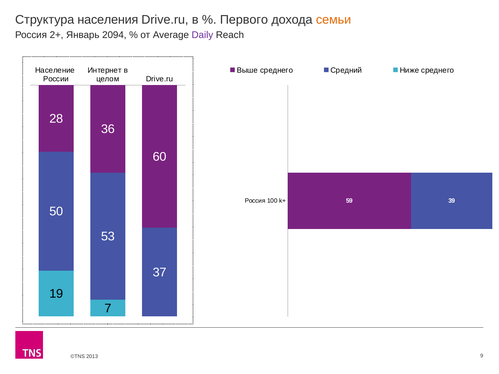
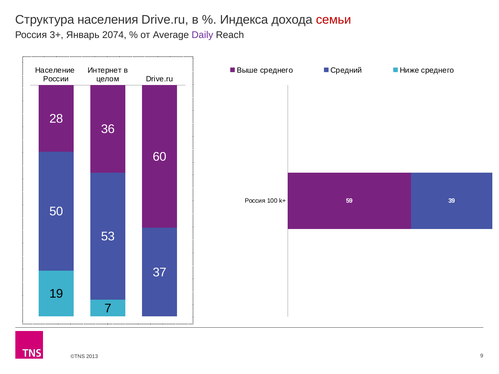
Первого: Первого -> Индекса
семьи colour: orange -> red
2+: 2+ -> 3+
2094: 2094 -> 2074
